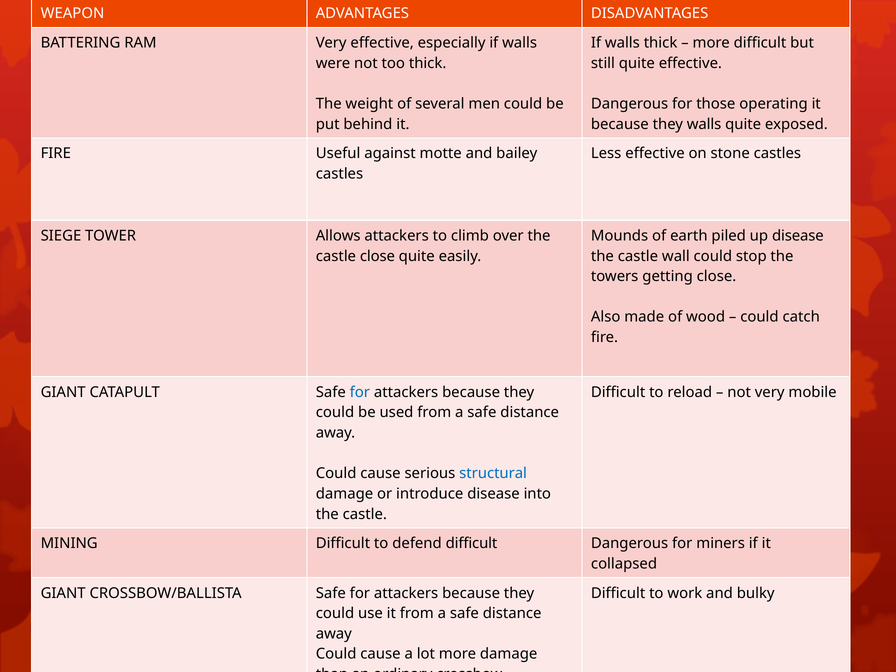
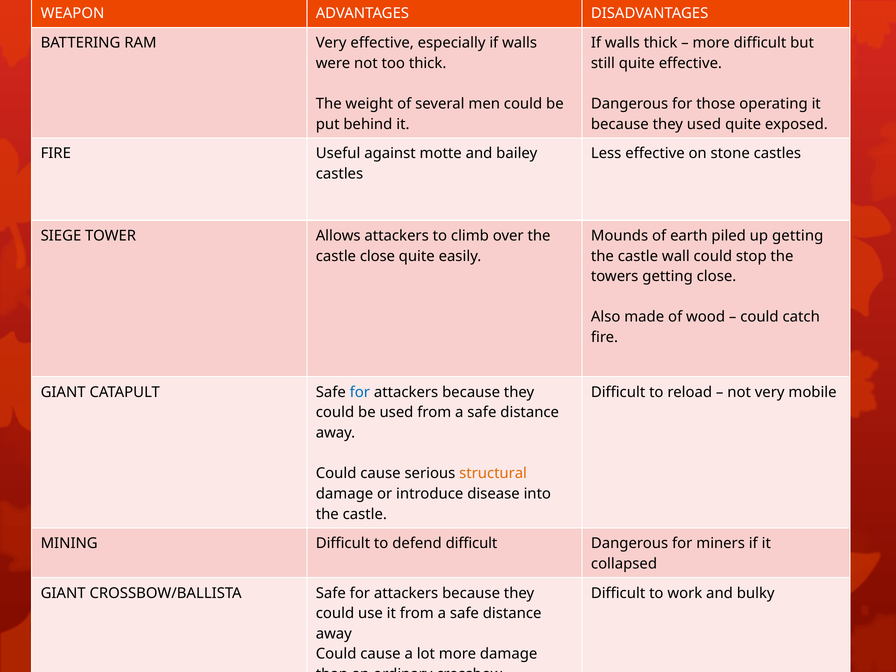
they walls: walls -> used
up disease: disease -> getting
structural colour: blue -> orange
